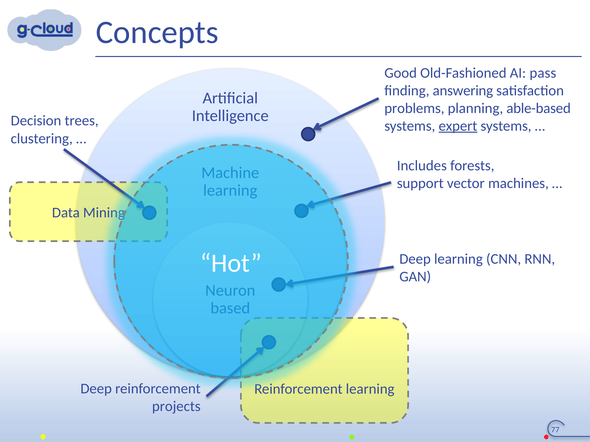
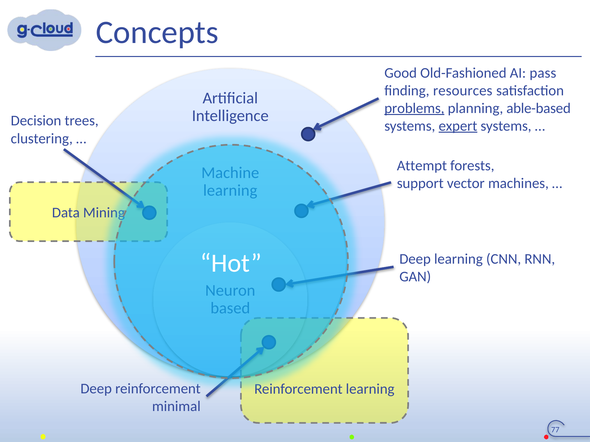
answering: answering -> resources
problems underline: none -> present
Includes: Includes -> Attempt
projects: projects -> minimal
